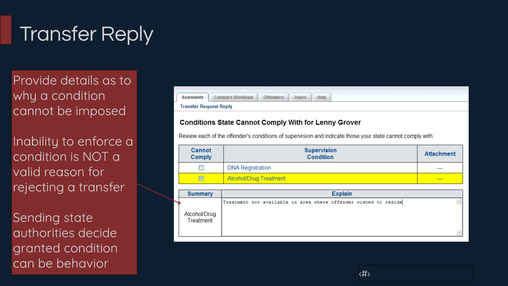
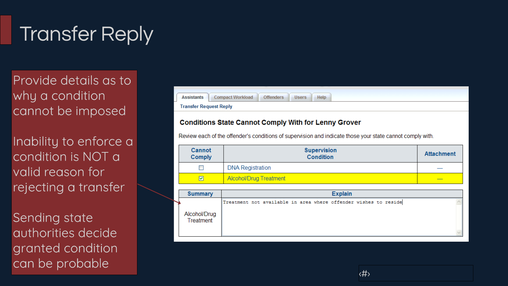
behavior: behavior -> probable
